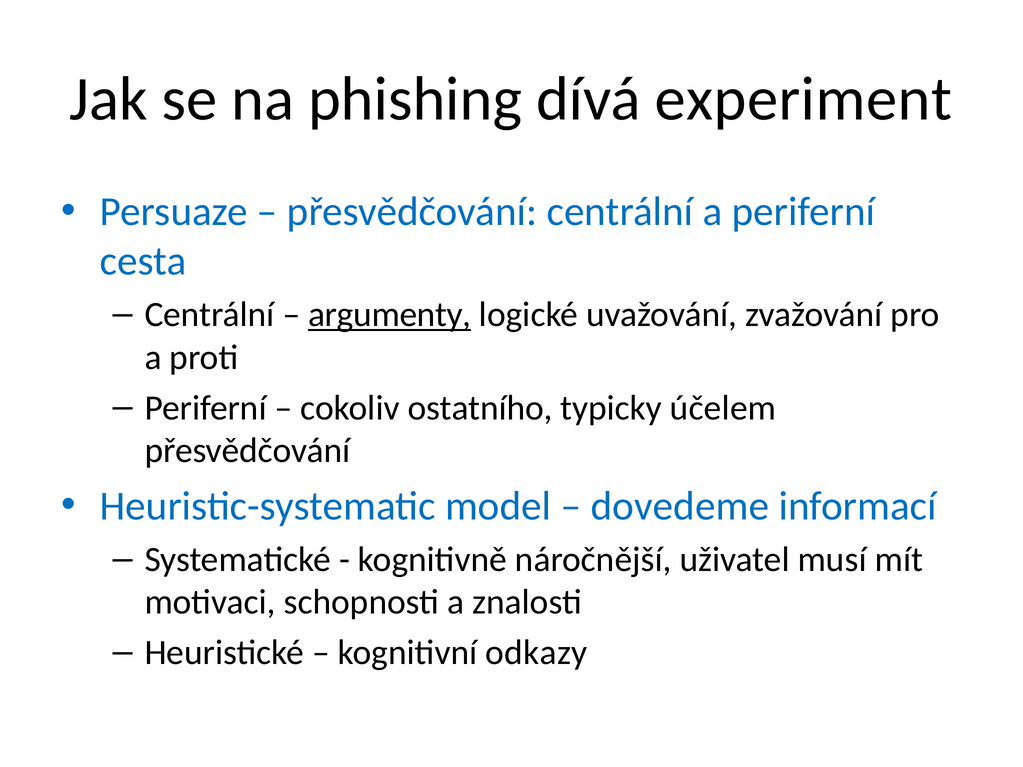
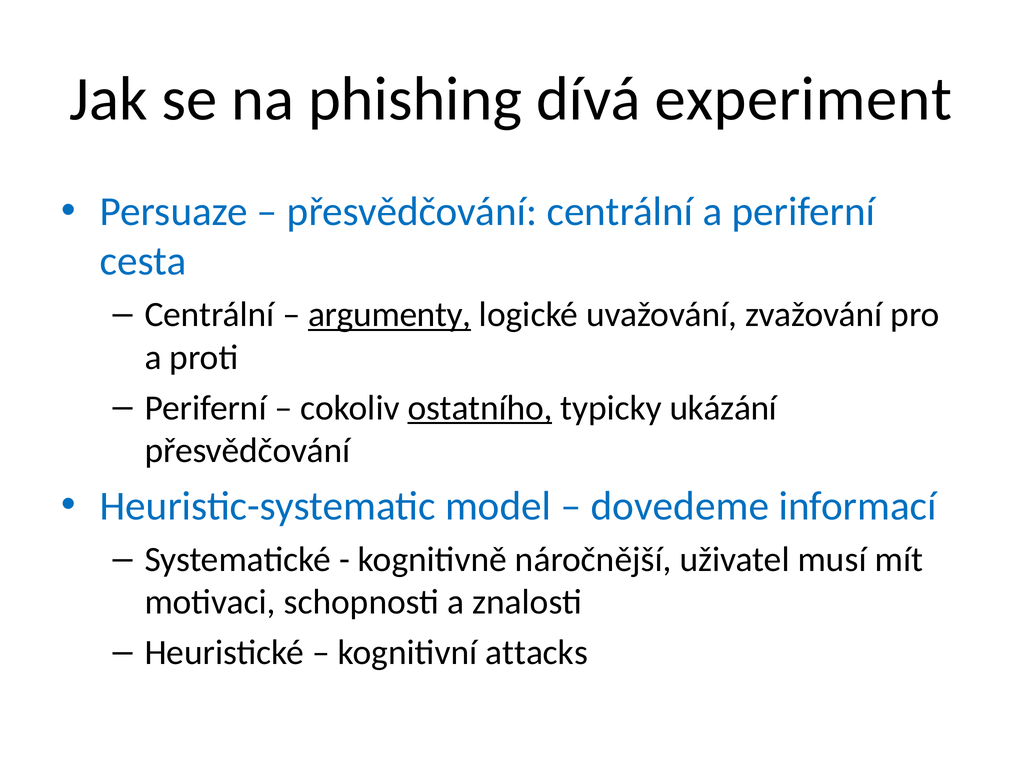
ostatního underline: none -> present
účelem: účelem -> ukázání
odkazy: odkazy -> attacks
